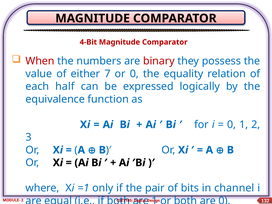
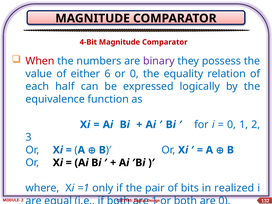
binary colour: red -> purple
7: 7 -> 6
channel: channel -> realized
